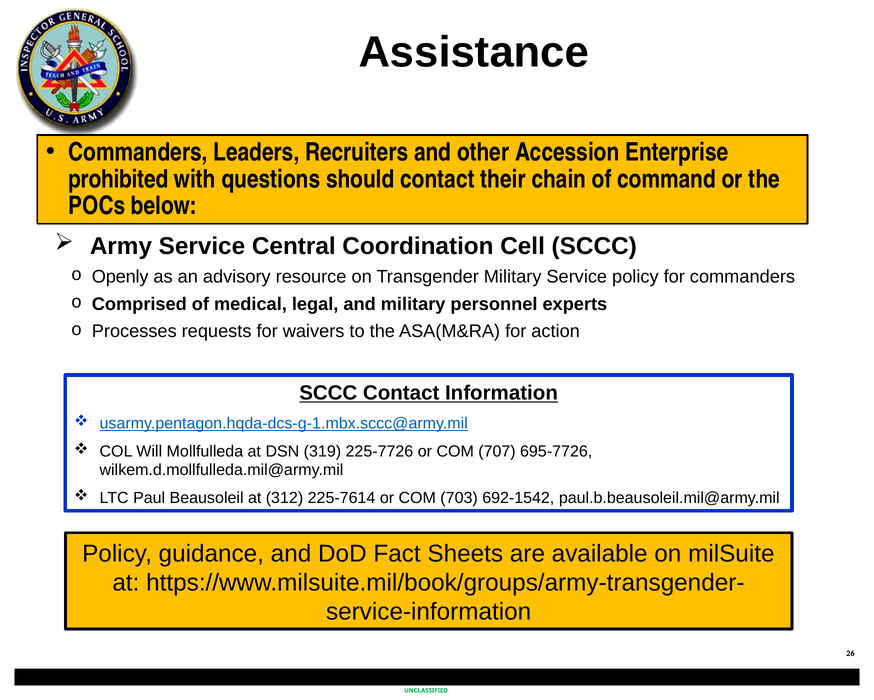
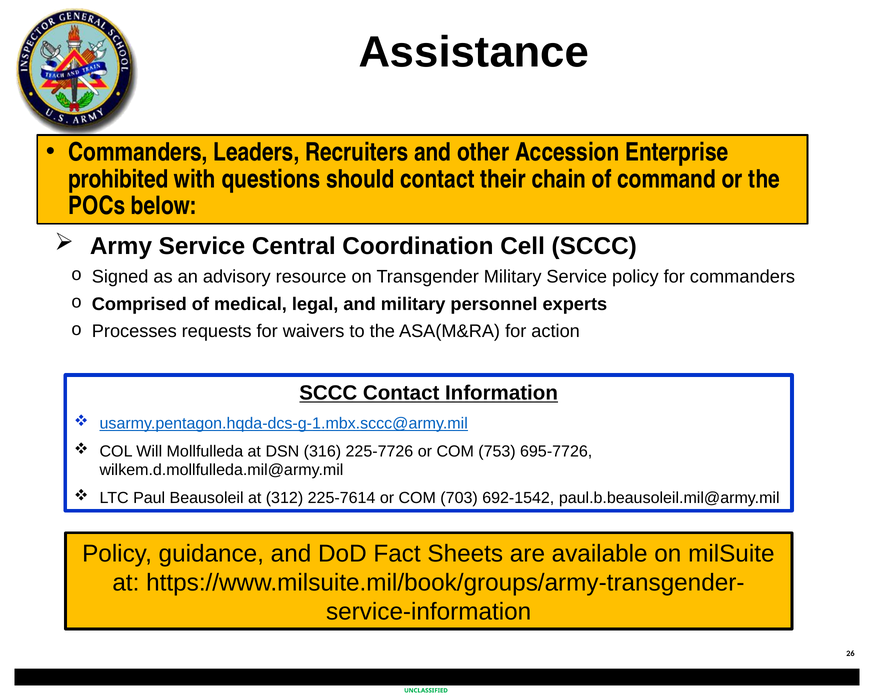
Openly: Openly -> Signed
319: 319 -> 316
707: 707 -> 753
